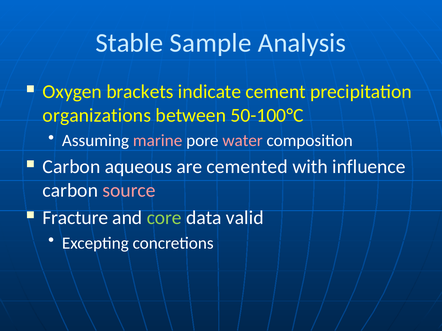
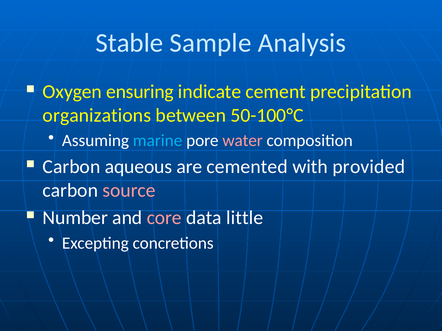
brackets: brackets -> ensuring
marine colour: pink -> light blue
influence: influence -> provided
Fracture: Fracture -> Number
core colour: light green -> pink
valid: valid -> little
